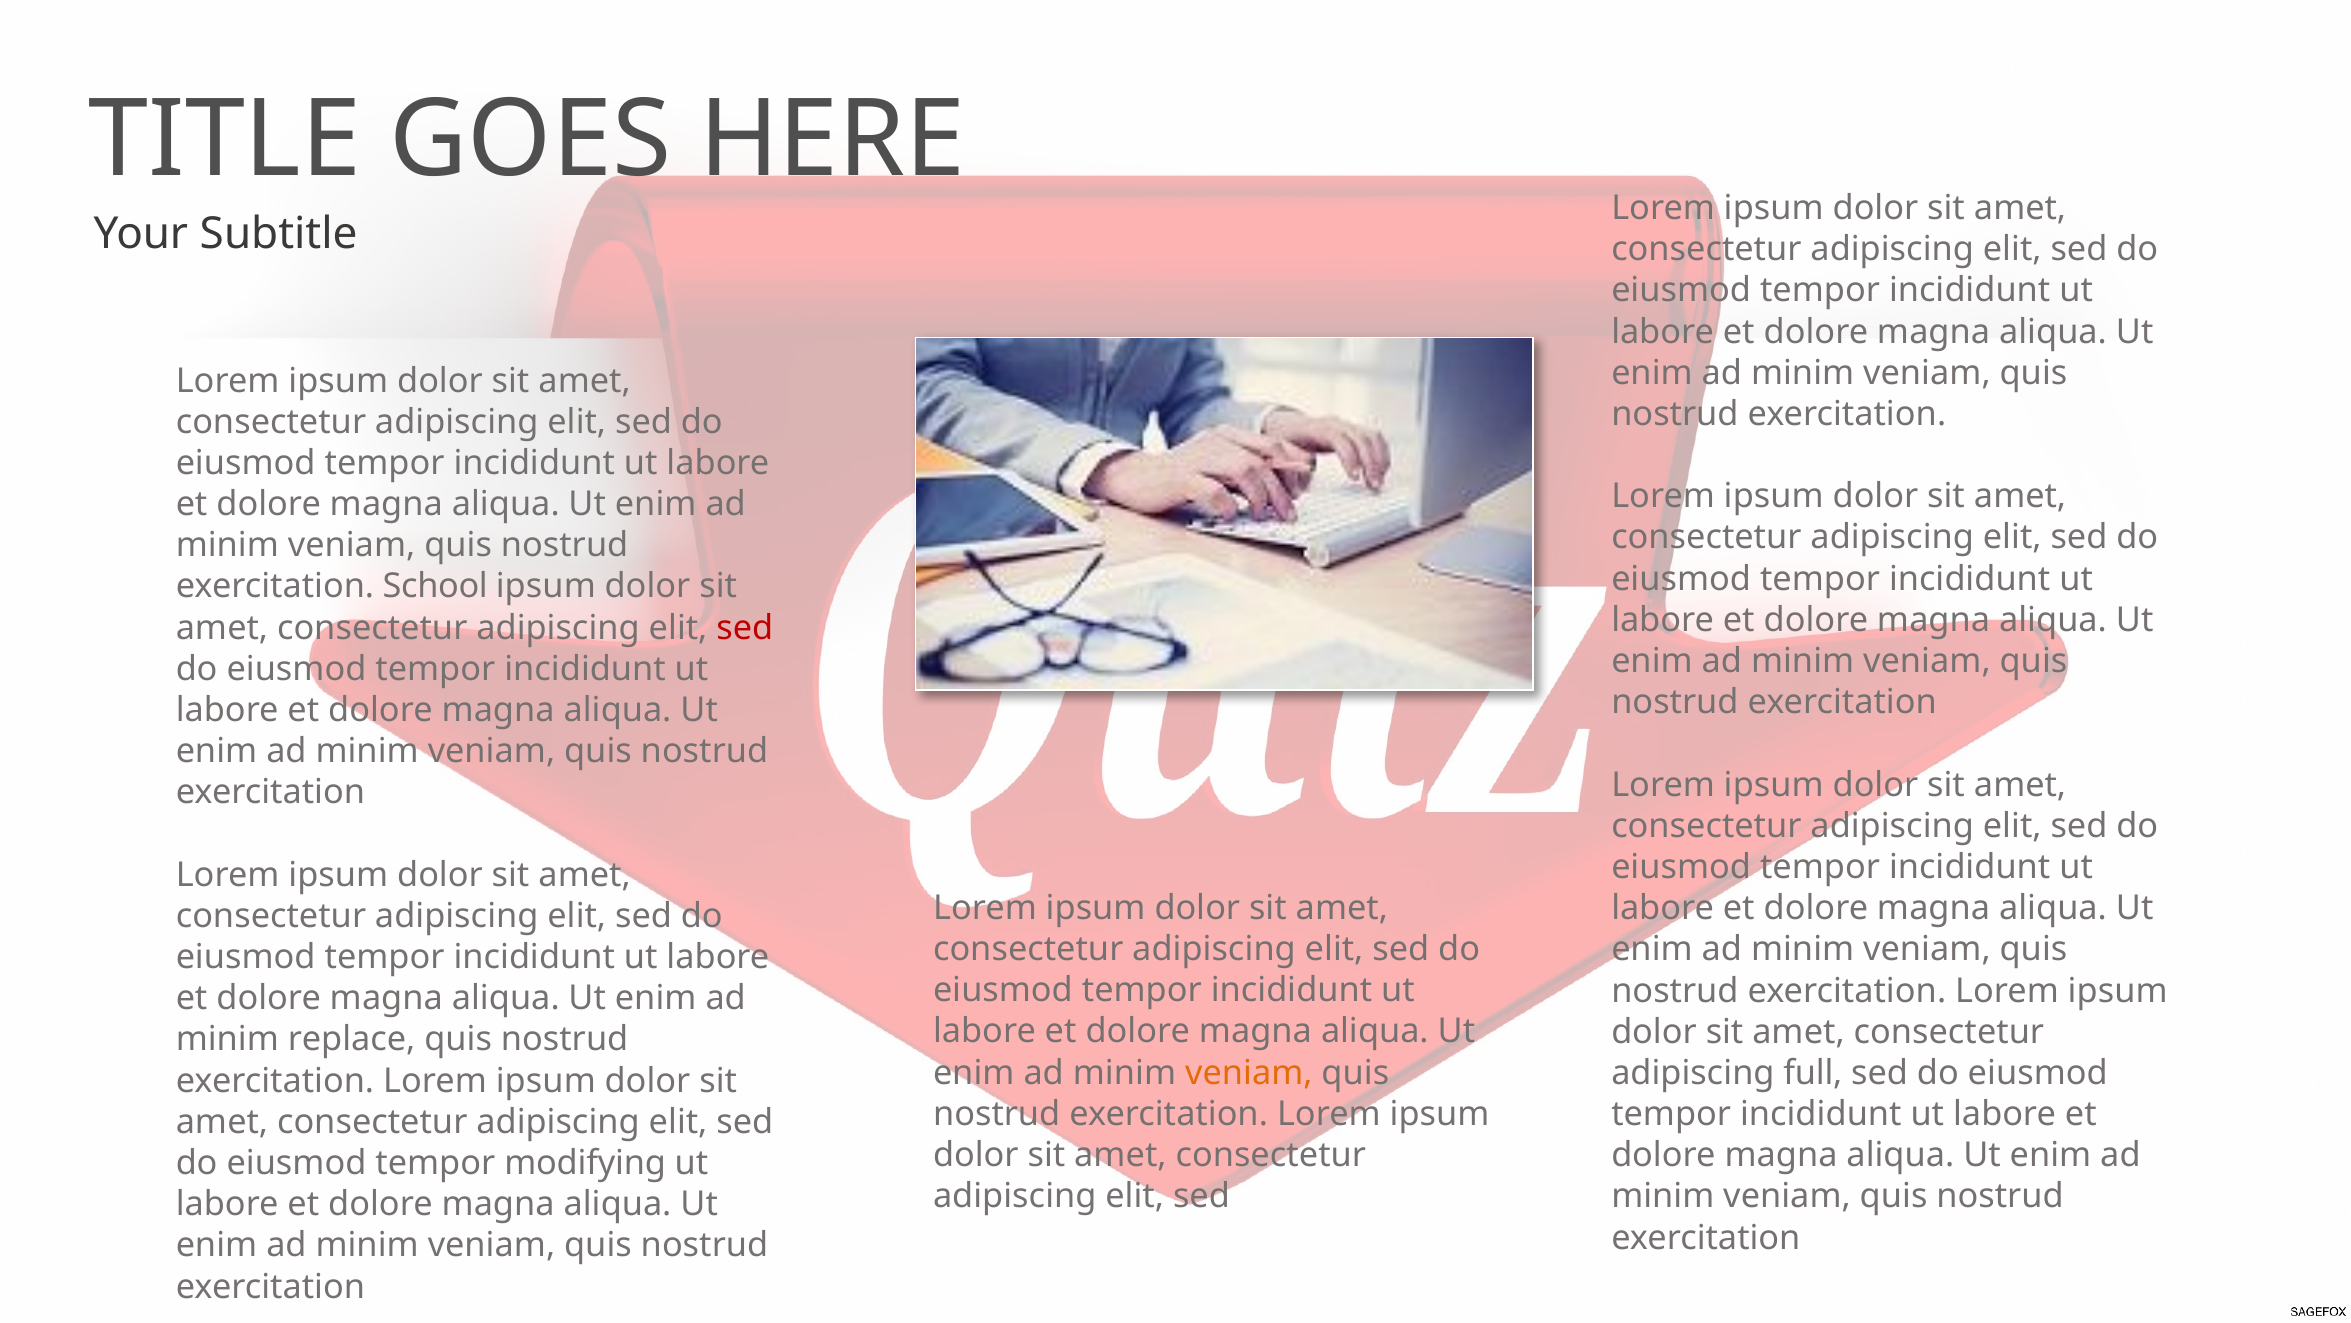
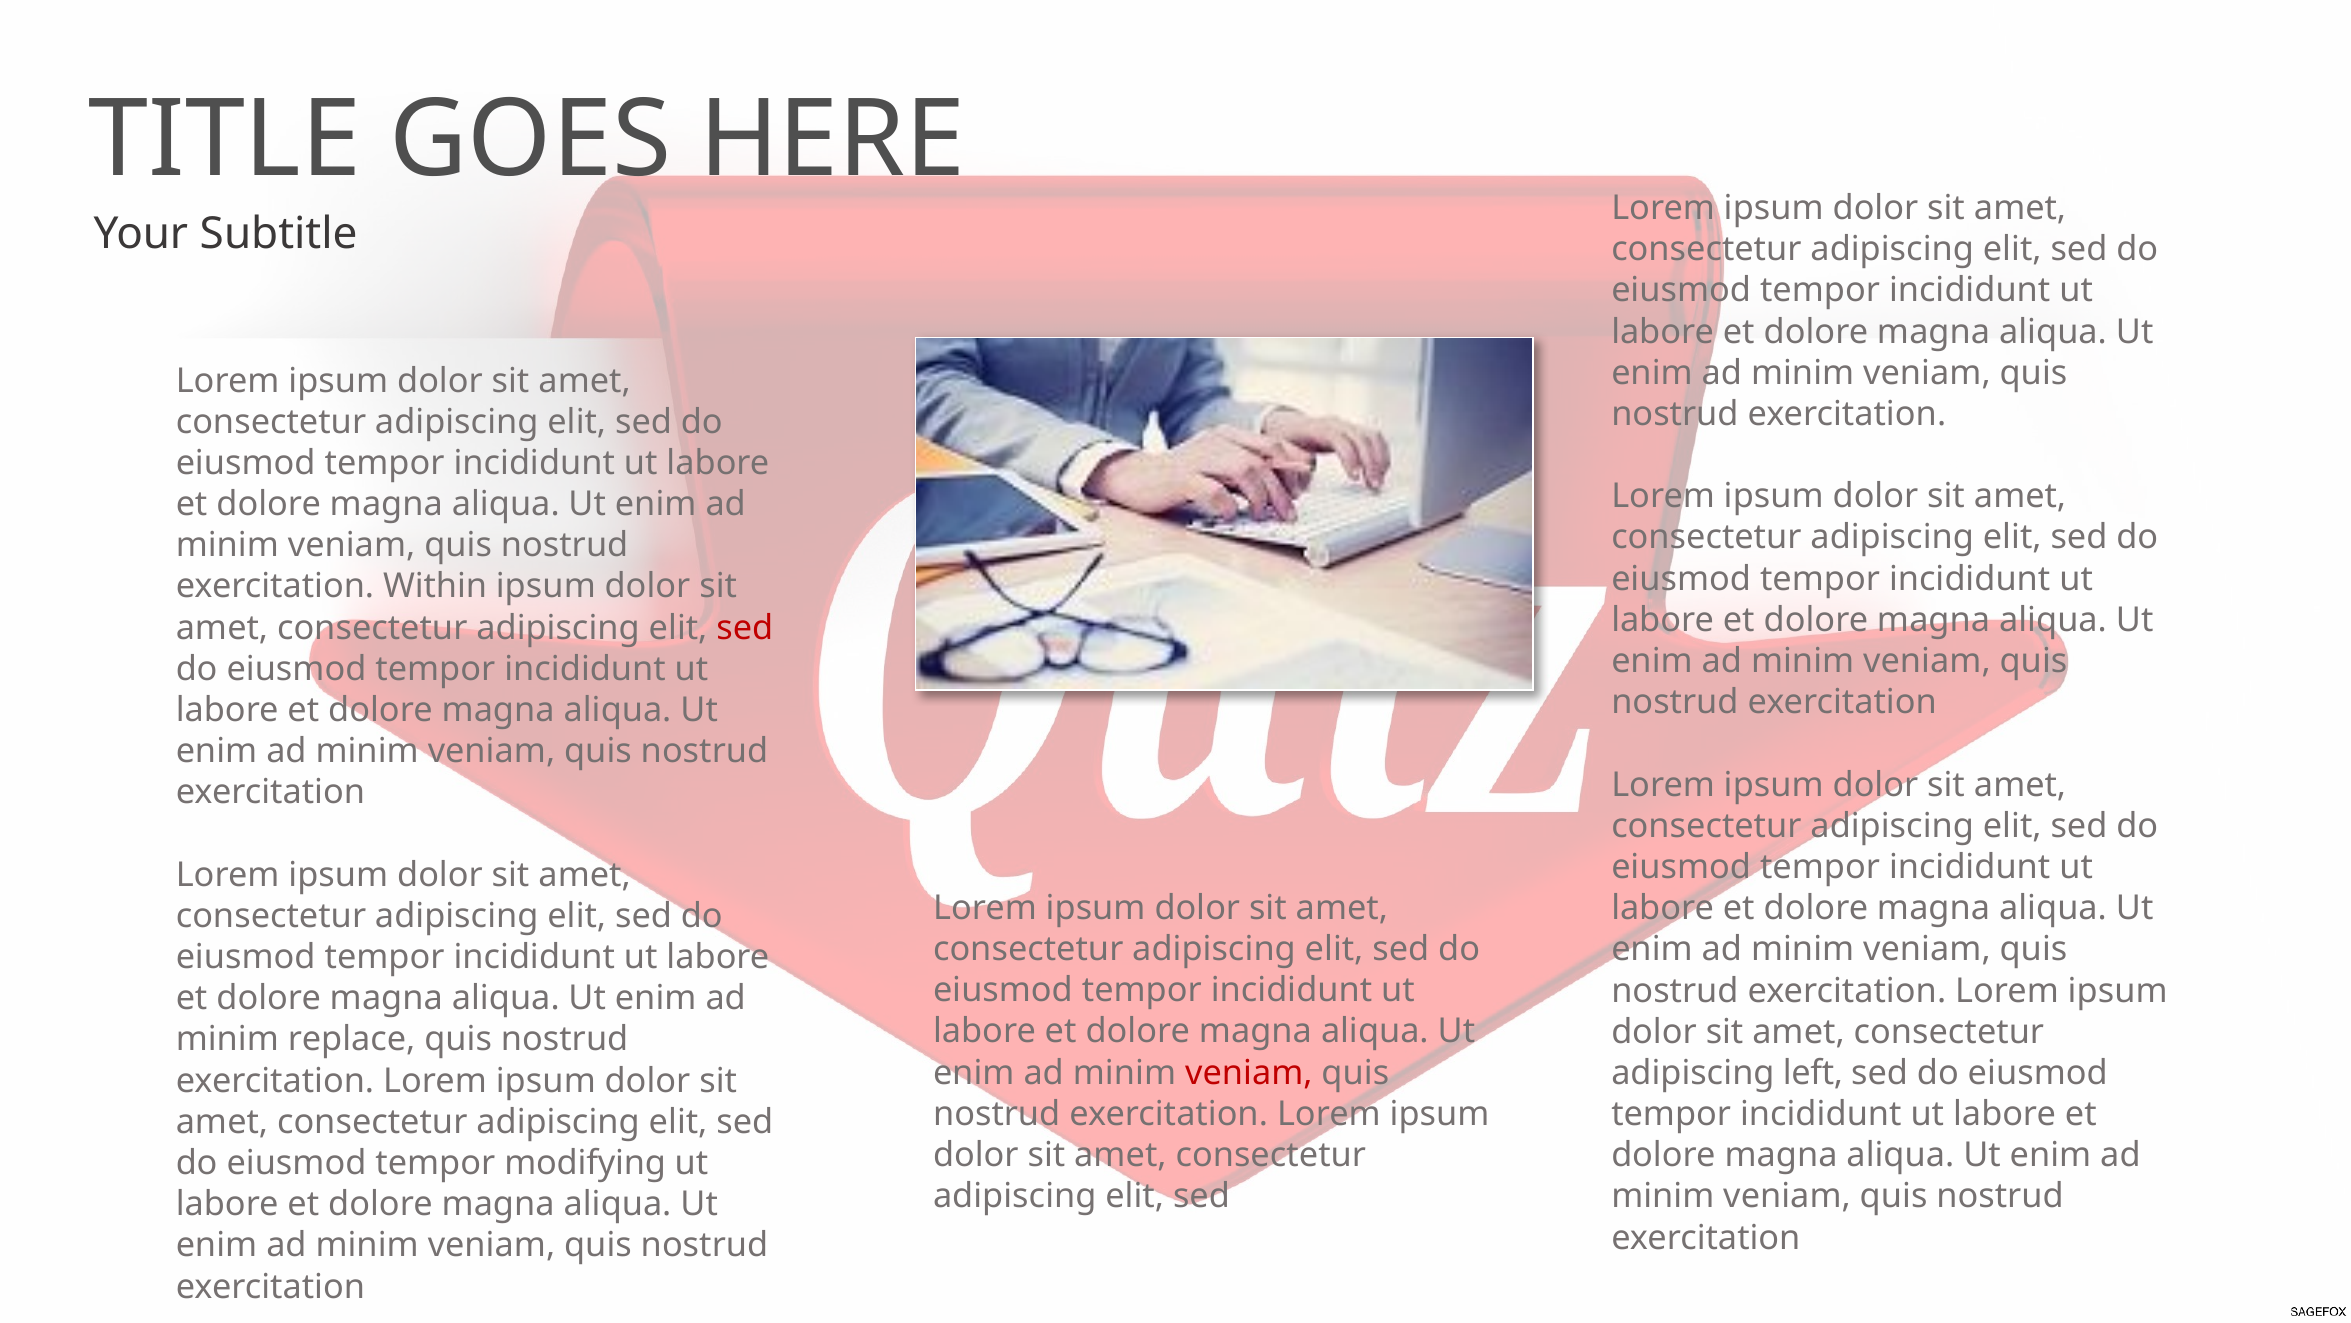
School: School -> Within
veniam at (1249, 1072) colour: orange -> red
full: full -> left
